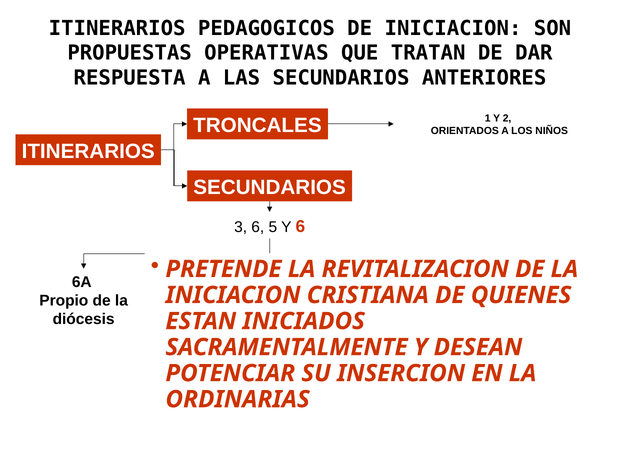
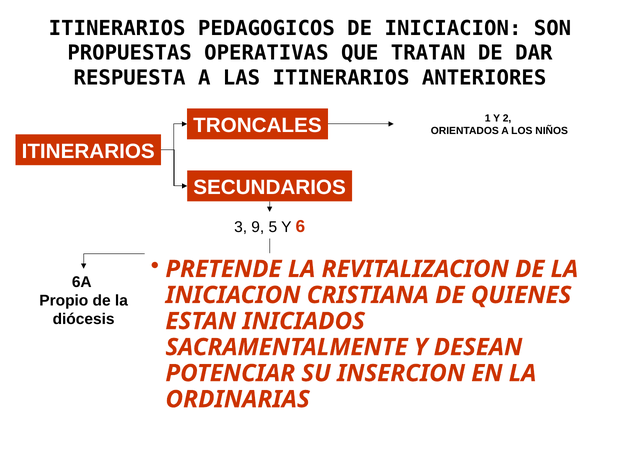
LAS SECUNDARIOS: SECUNDARIOS -> ITINERARIOS
3 6: 6 -> 9
